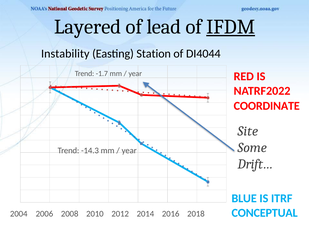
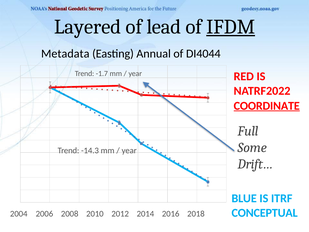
Instability: Instability -> Metadata
Station: Station -> Annual
COORDINATE underline: none -> present
Site: Site -> Full
